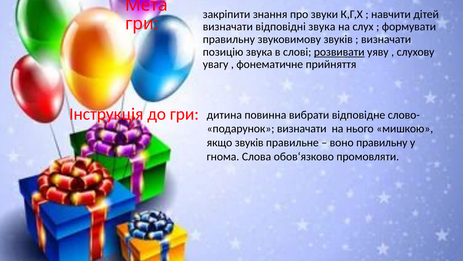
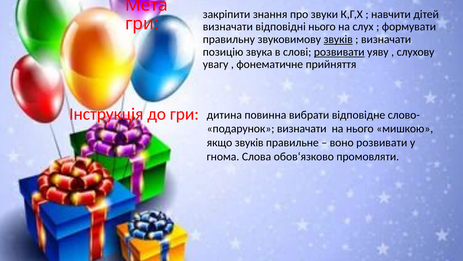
відповідні звука: звука -> нього
звуків at (338, 39) underline: none -> present
воно правильну: правильну -> розвивати
